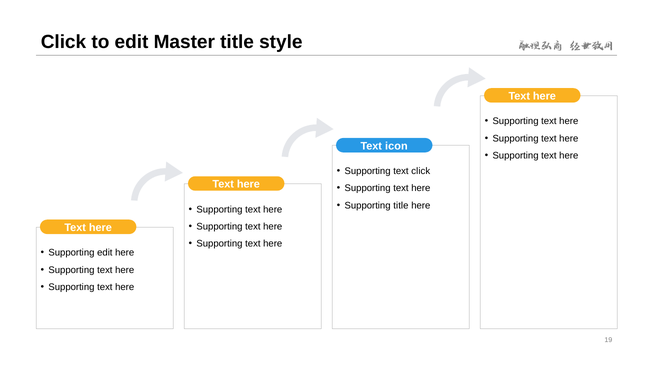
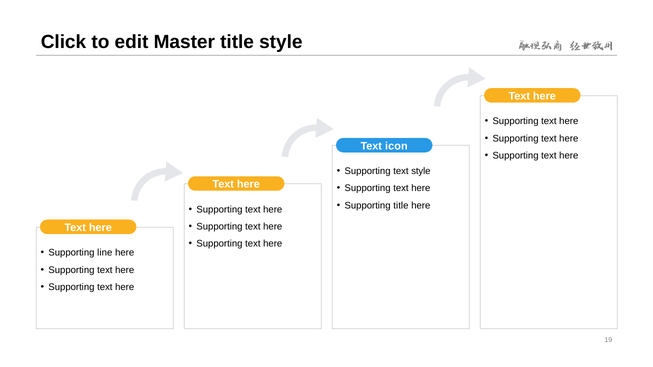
text click: click -> style
Supporting edit: edit -> line
